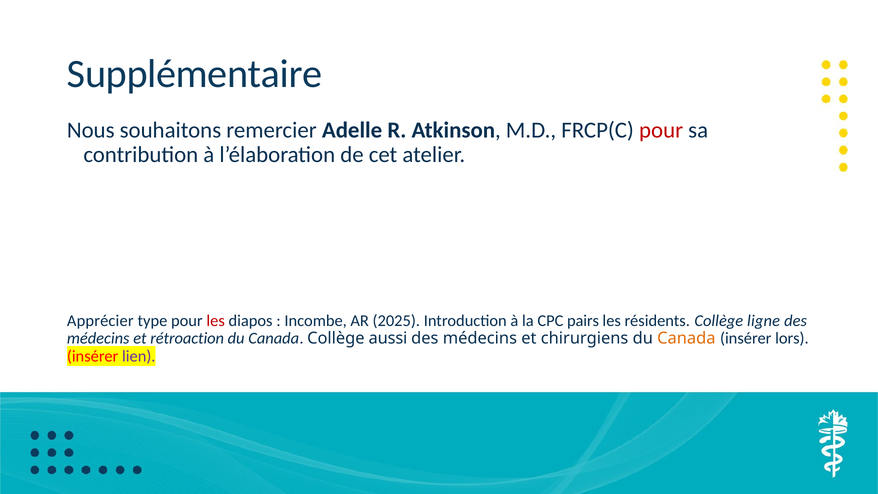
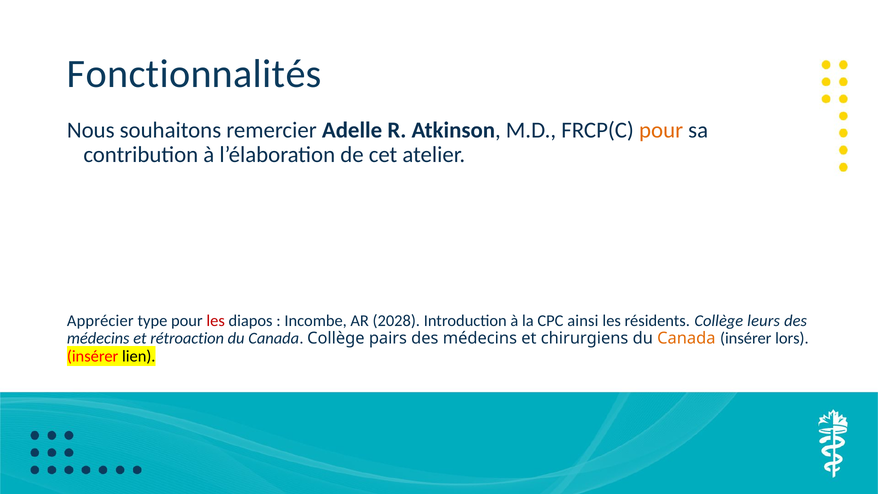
Supplémentaire: Supplémentaire -> Fonctionnalités
pour at (661, 130) colour: red -> orange
2025: 2025 -> 2028
pairs: pairs -> ainsi
ligne: ligne -> leurs
aussi: aussi -> pairs
lien colour: purple -> black
